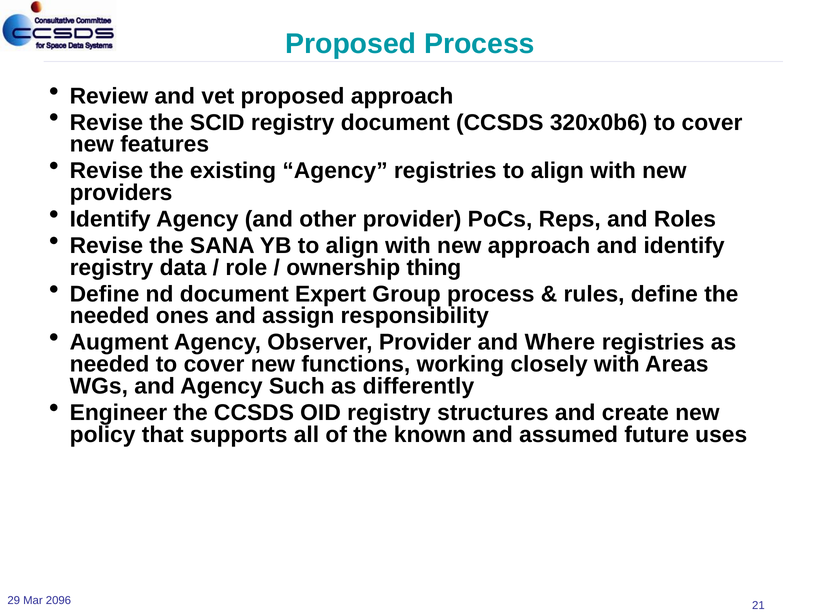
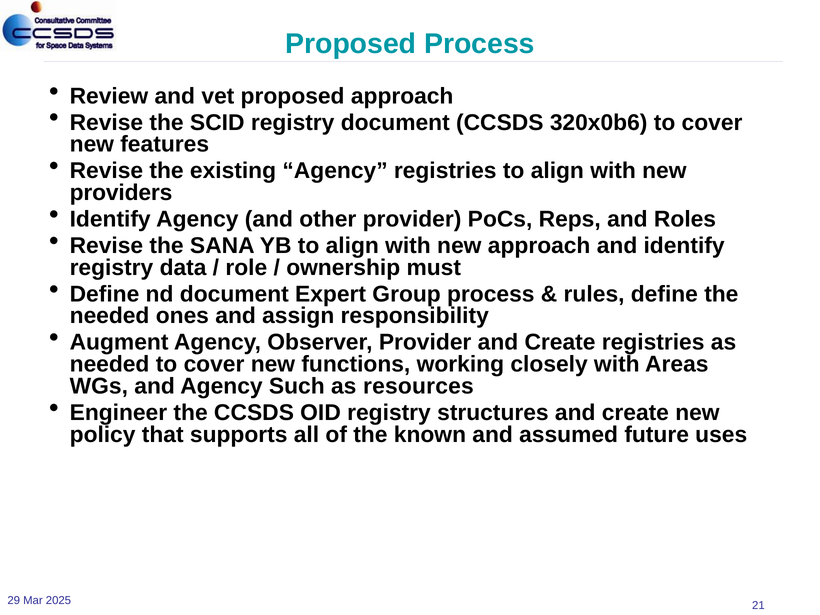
thing: thing -> must
Provider and Where: Where -> Create
differently: differently -> resources
2096: 2096 -> 2025
